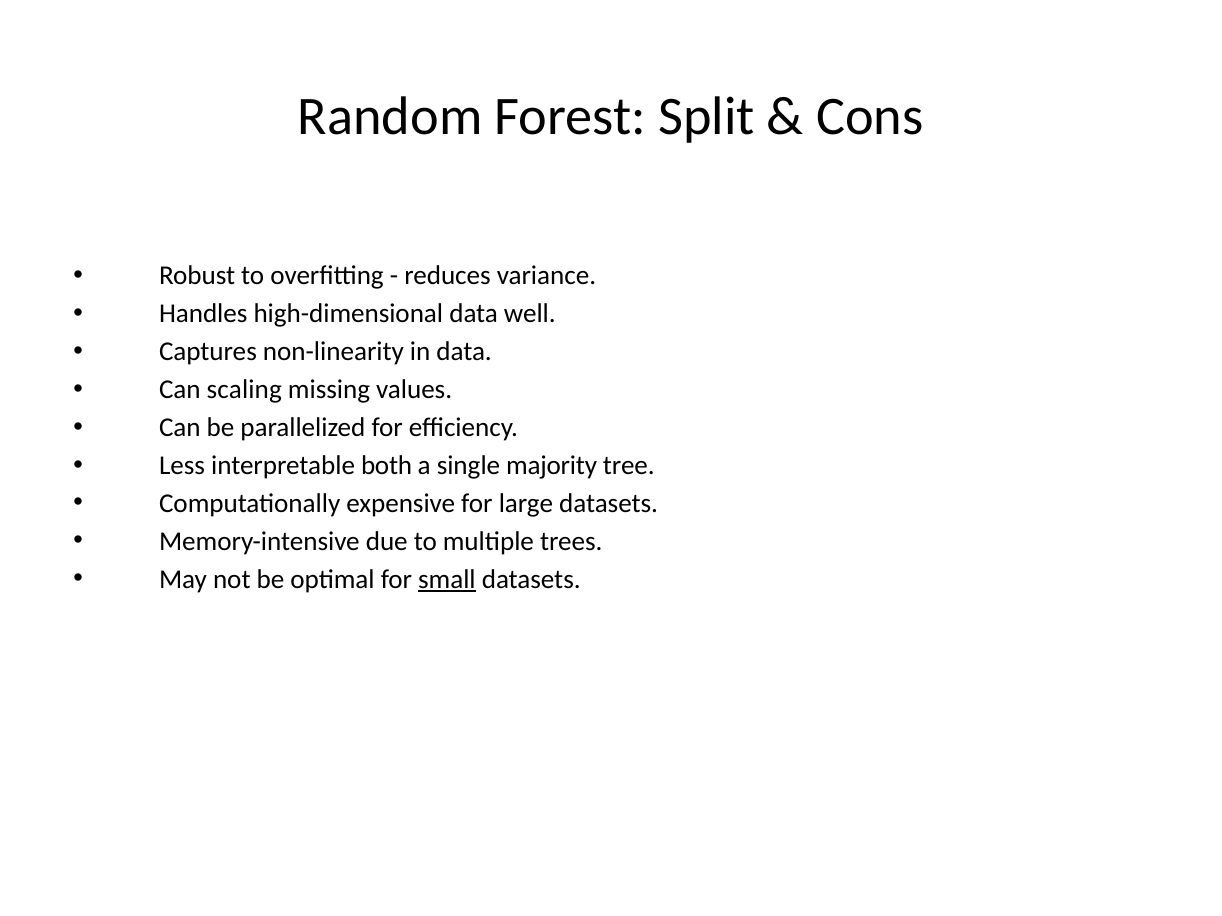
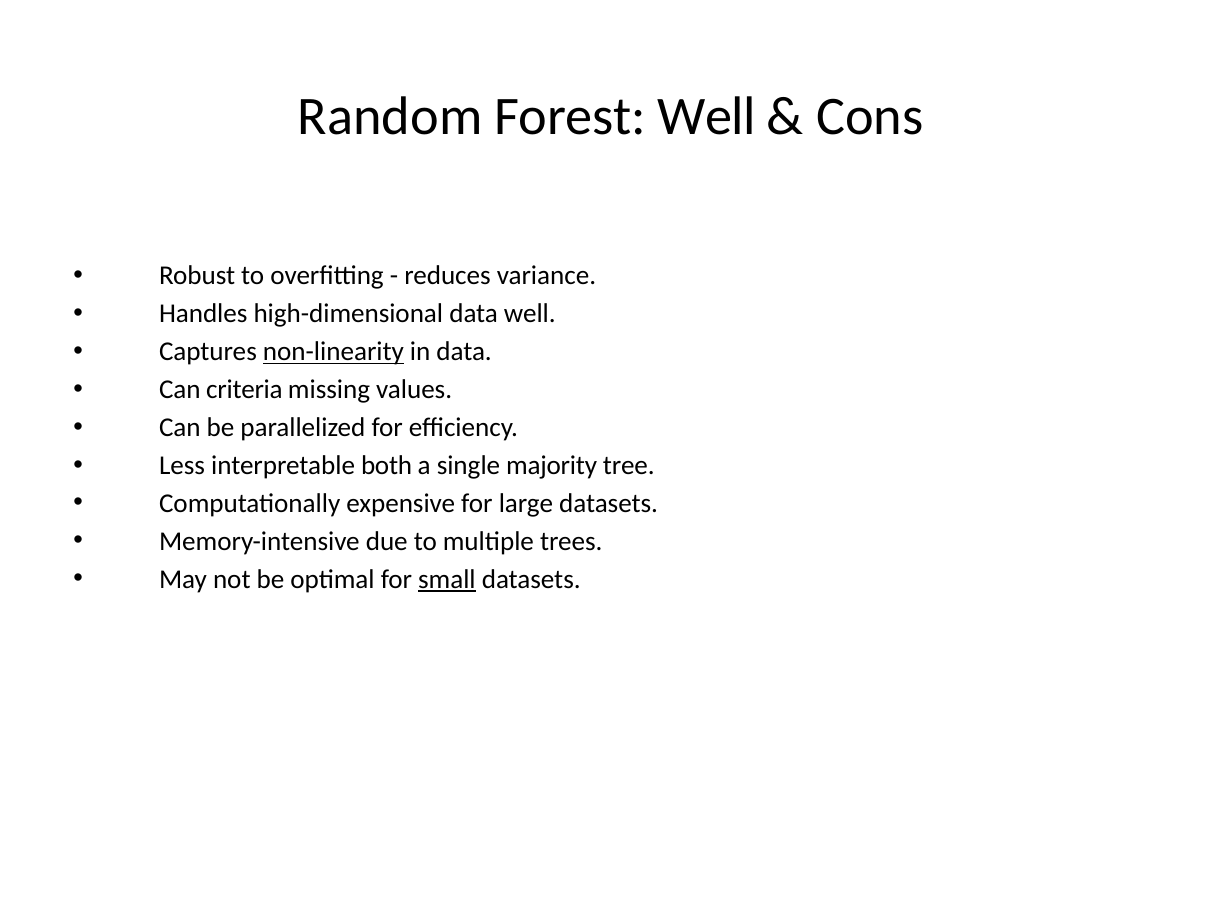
Forest Split: Split -> Well
non-linearity underline: none -> present
scaling: scaling -> criteria
